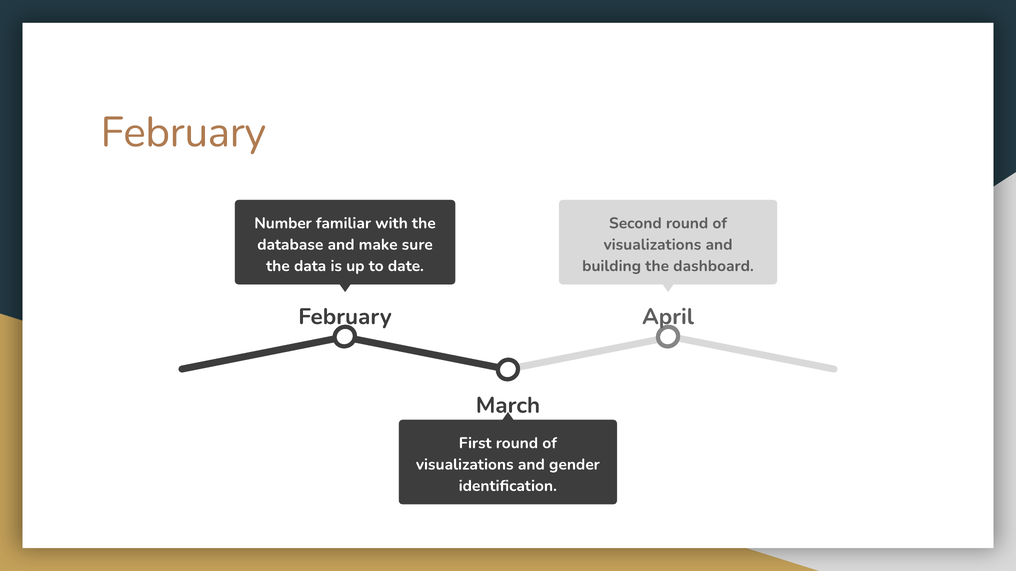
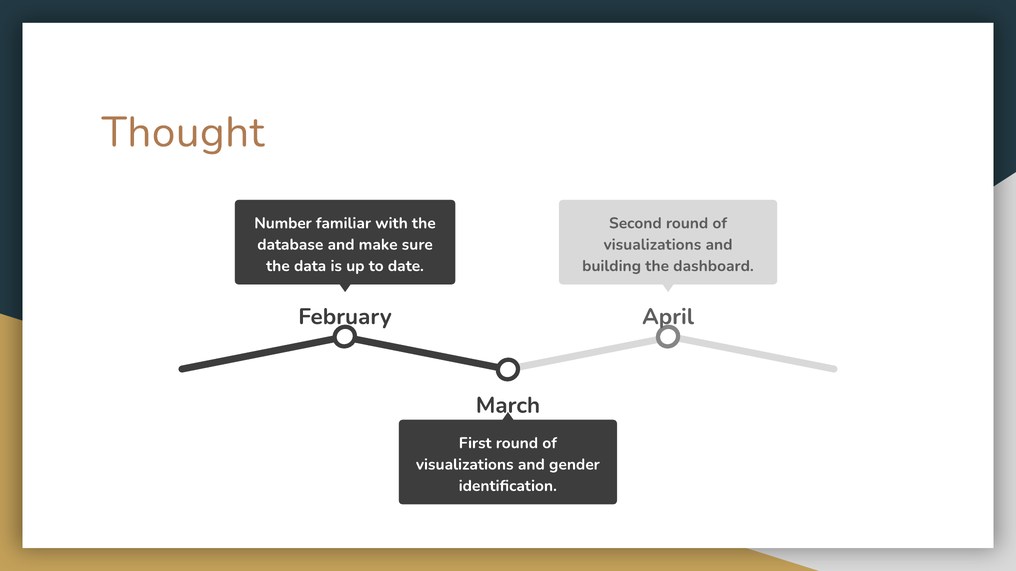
February at (183, 132): February -> Thought
